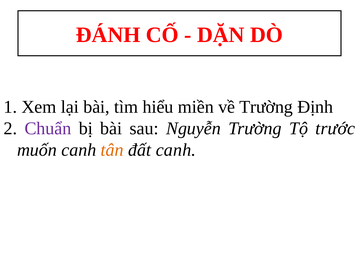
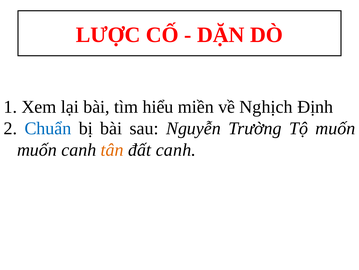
ĐÁNH: ĐÁNH -> LƯỢC
về Trường: Trường -> Nghịch
Chuẩn colour: purple -> blue
Tộ trước: trước -> muốn
